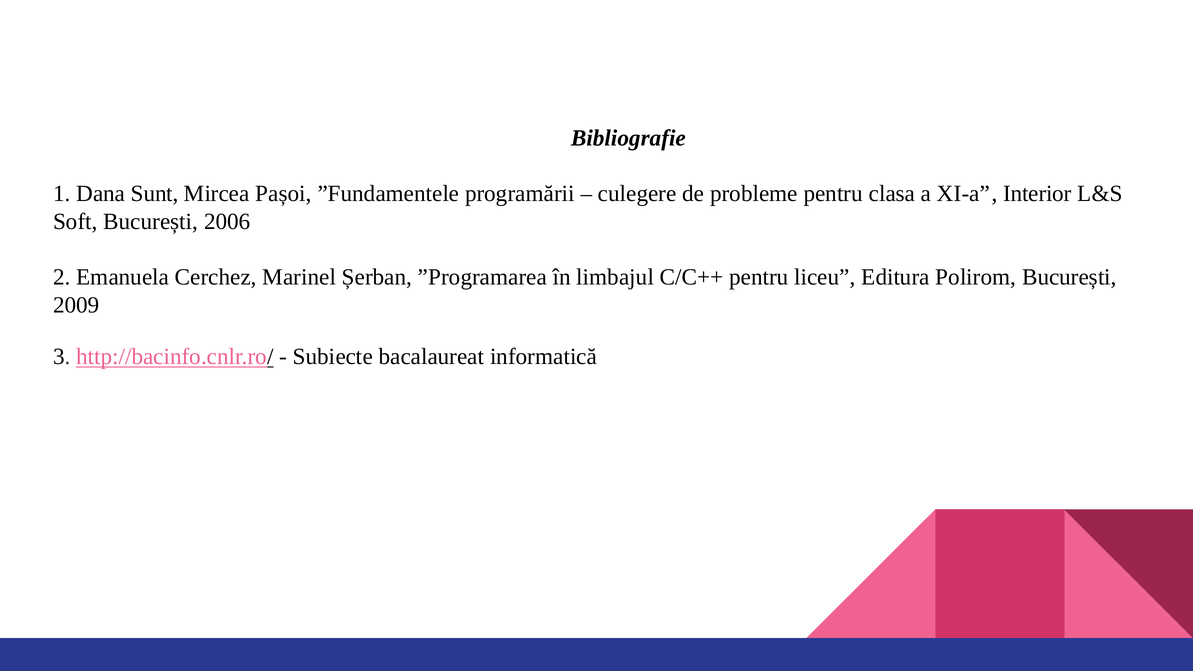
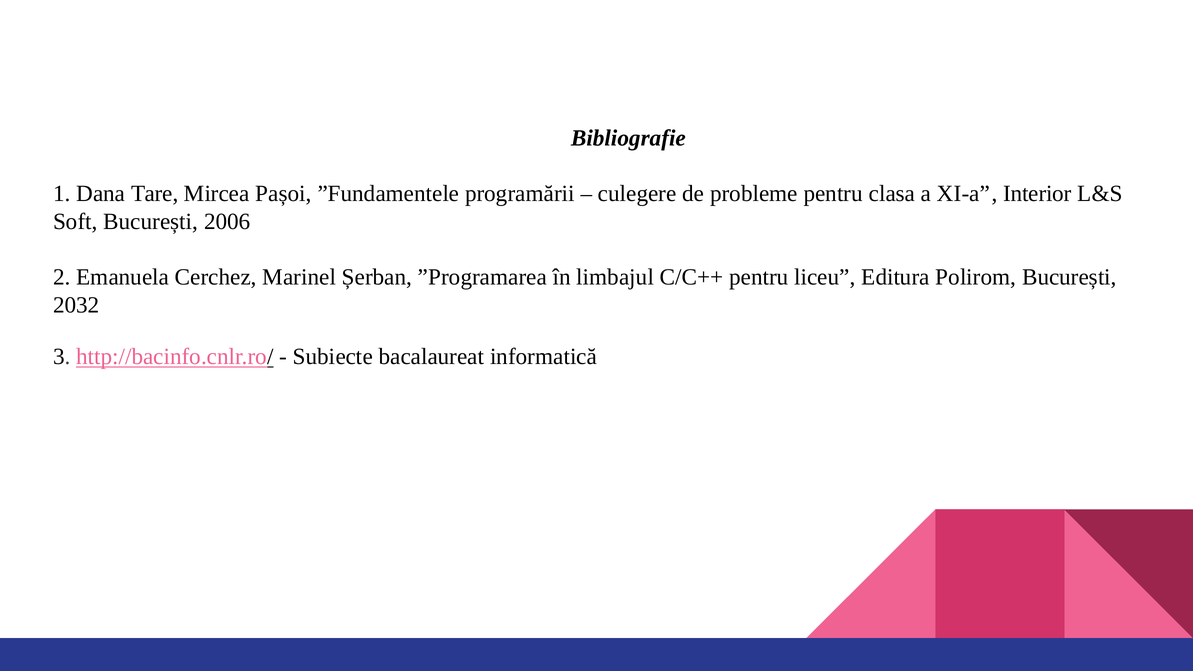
Sunt: Sunt -> Tare
2009: 2009 -> 2032
